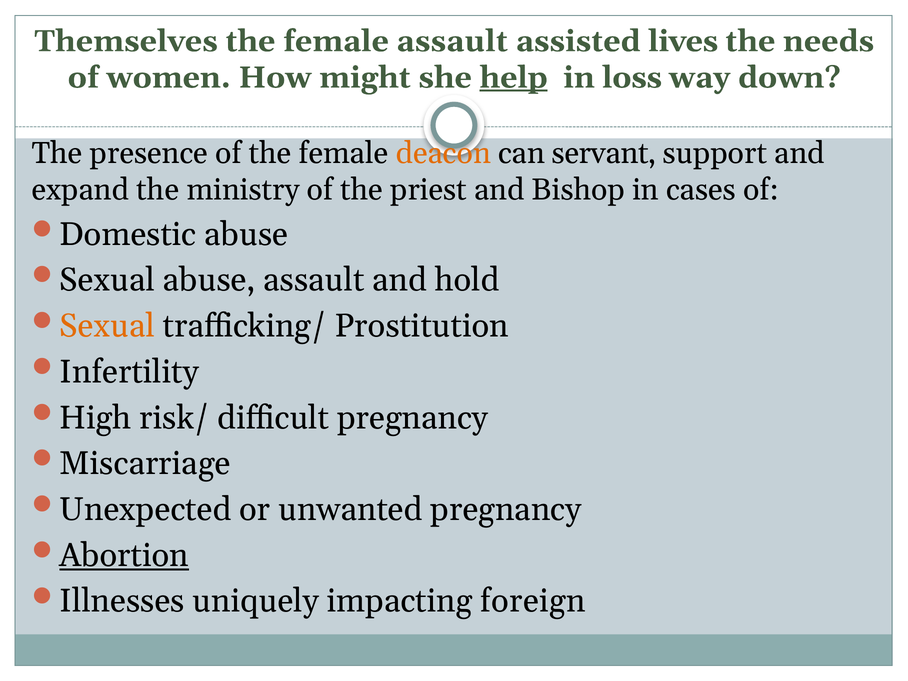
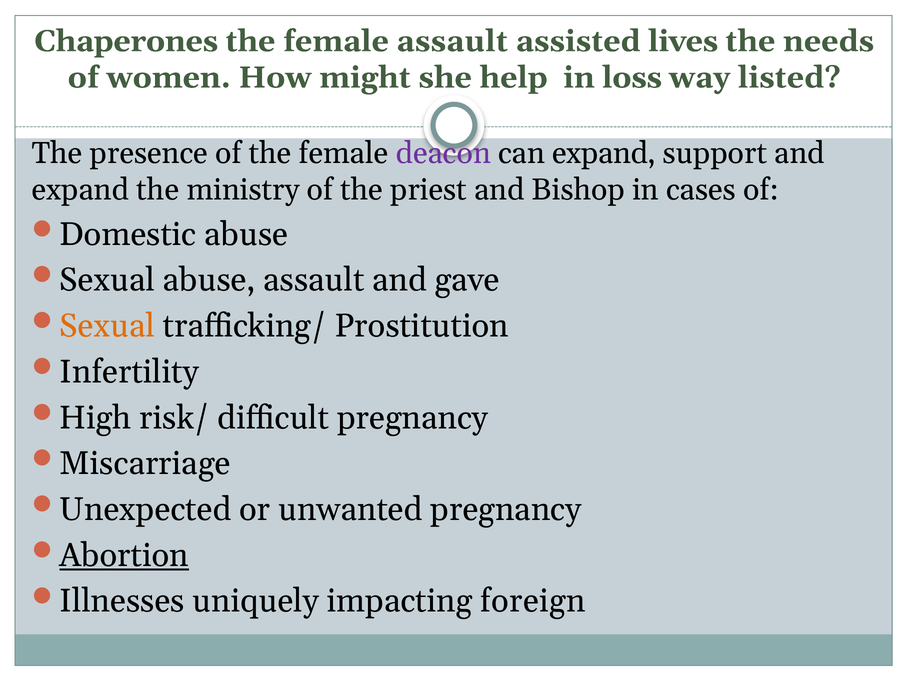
Themselves: Themselves -> Chaperones
help underline: present -> none
down: down -> listed
deacon colour: orange -> purple
can servant: servant -> expand
hold: hold -> gave
